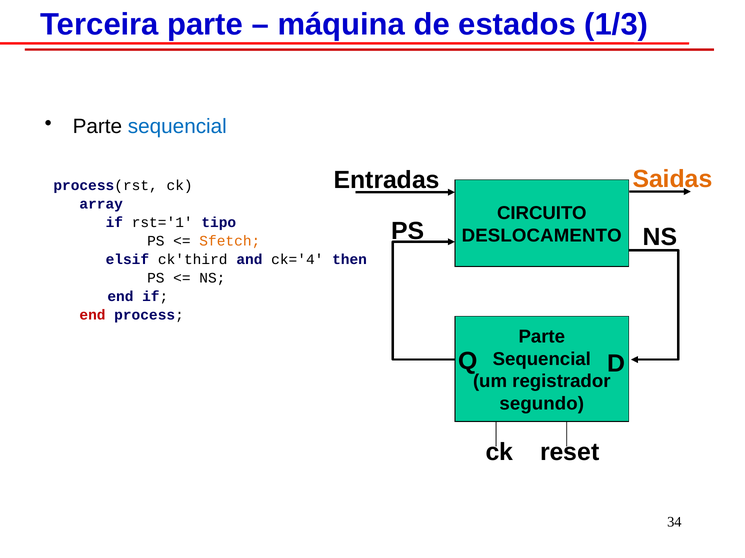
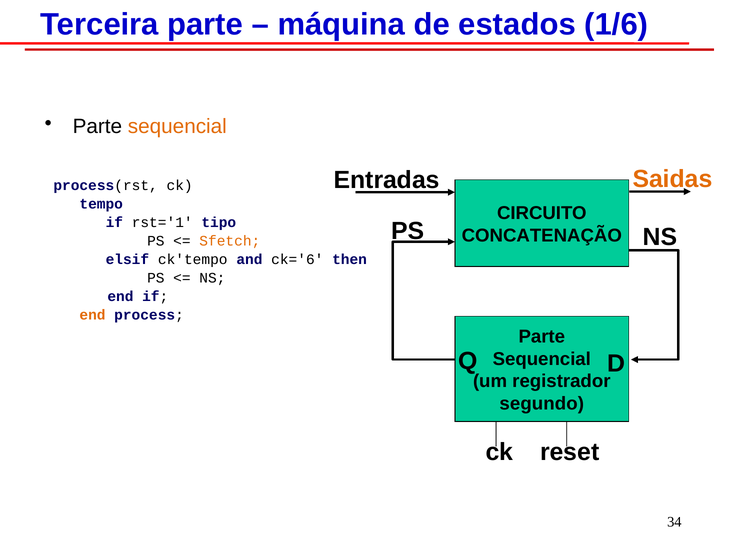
1/3: 1/3 -> 1/6
sequencial at (177, 127) colour: blue -> orange
array: array -> tempo
DESLOCAMENTO: DESLOCAMENTO -> CONCATENAÇÃO
ck'third: ck'third -> ck'tempo
ck='4: ck='4 -> ck='6
end at (92, 316) colour: red -> orange
